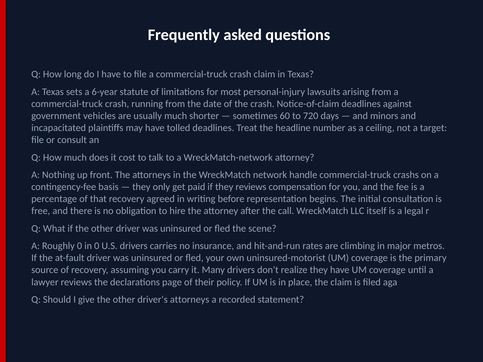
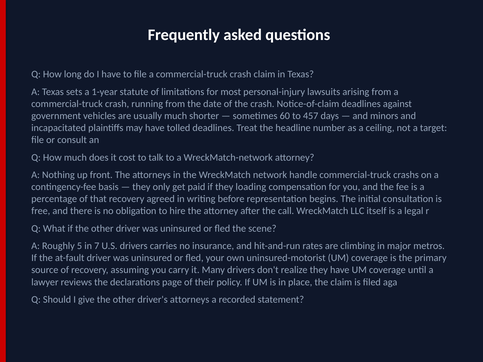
6-year: 6-year -> 1-year
720: 720 -> 457
they reviews: reviews -> loading
Roughly 0: 0 -> 5
in 0: 0 -> 7
